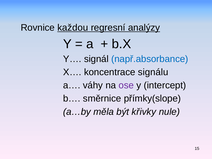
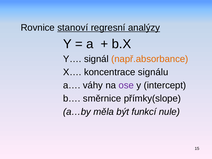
každou: každou -> stanoví
např.absorbance colour: blue -> orange
křivky: křivky -> funkcí
